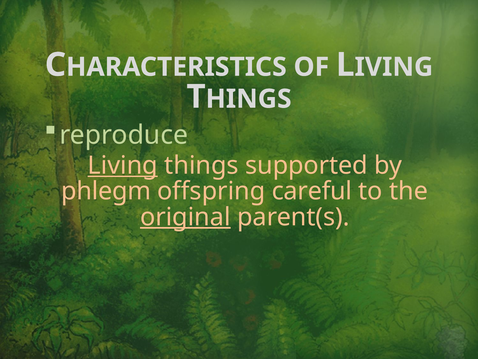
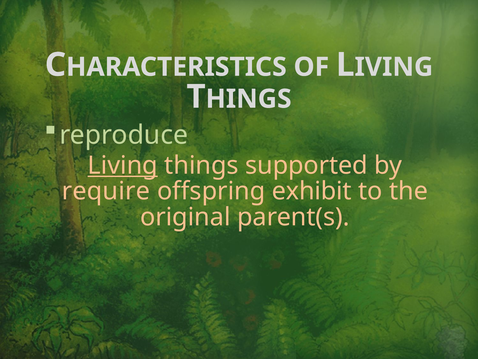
phlegm: phlegm -> require
careful: careful -> exhibit
original underline: present -> none
